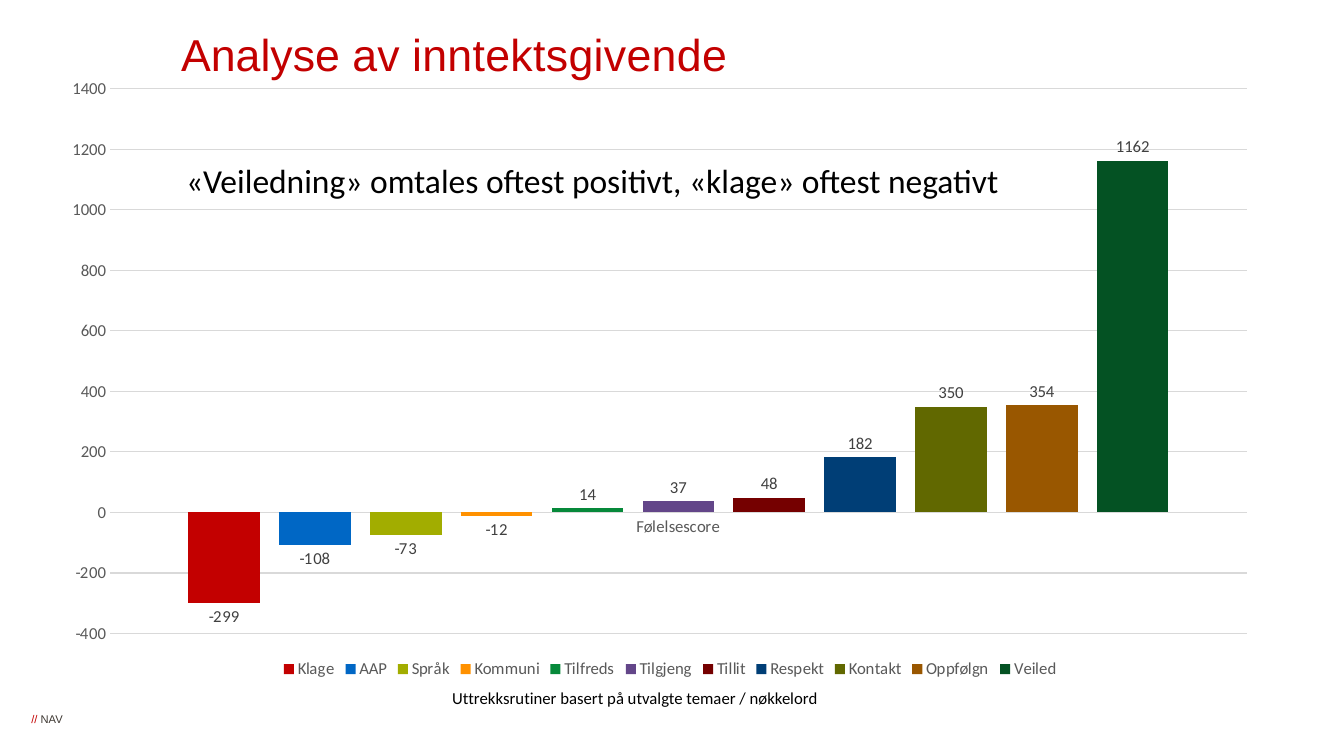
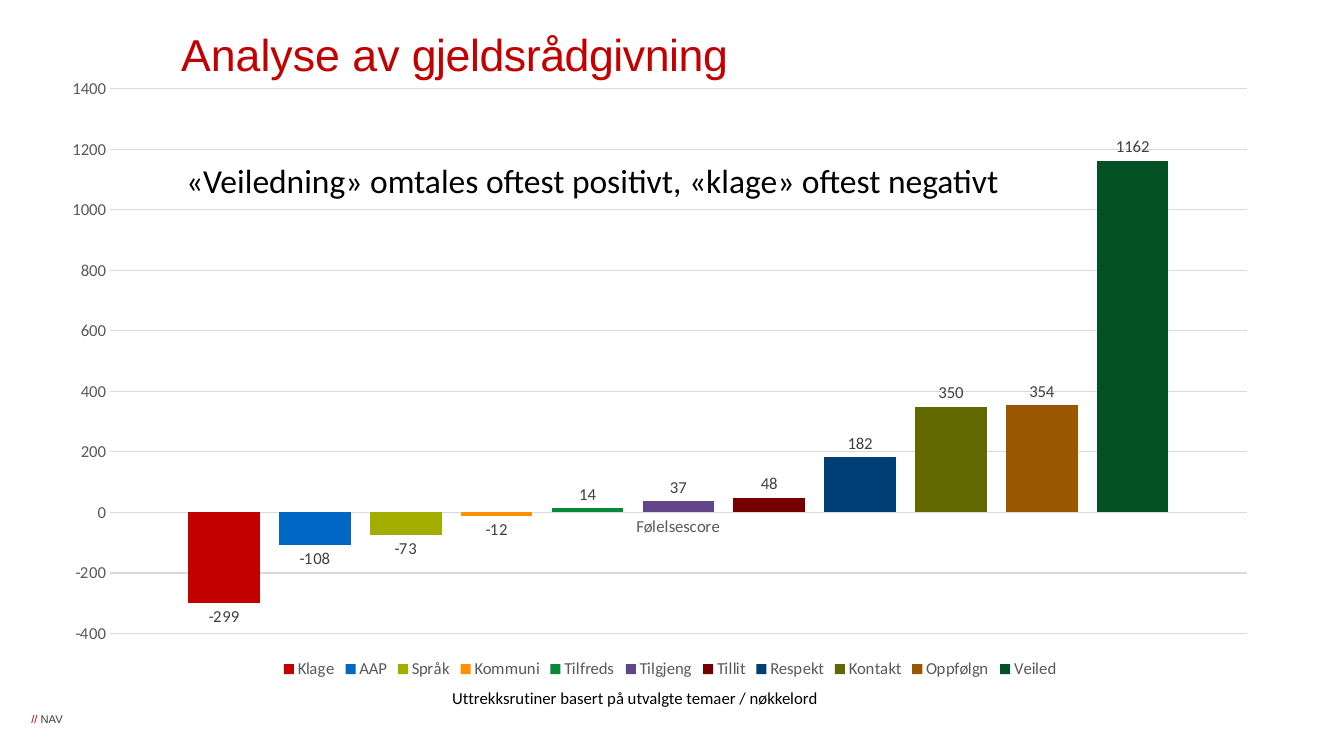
inntektsgivende: inntektsgivende -> gjeldsrådgivning
